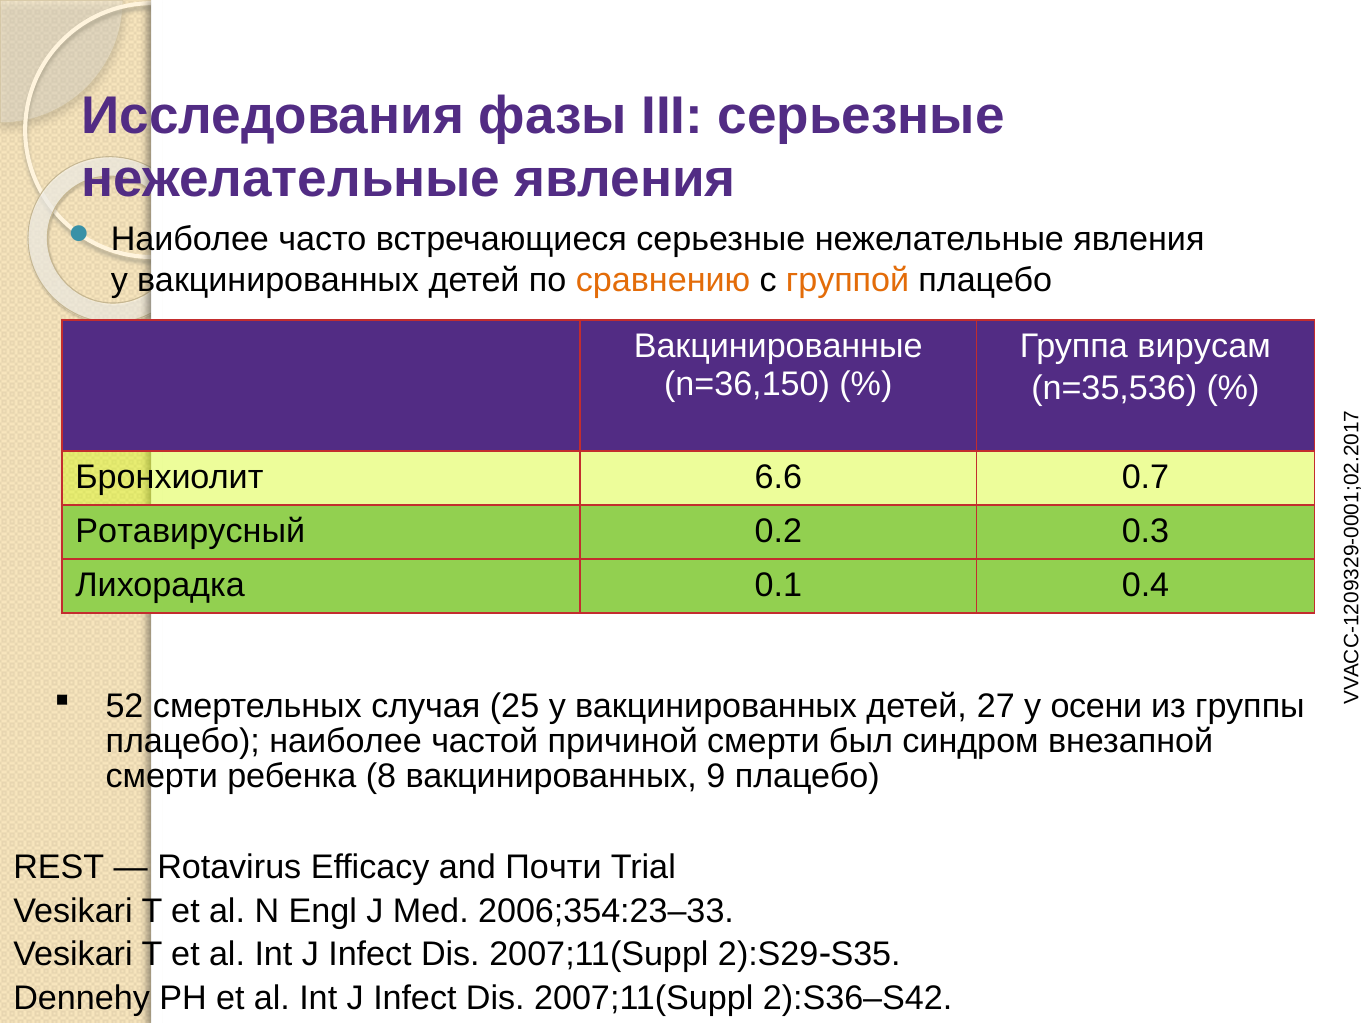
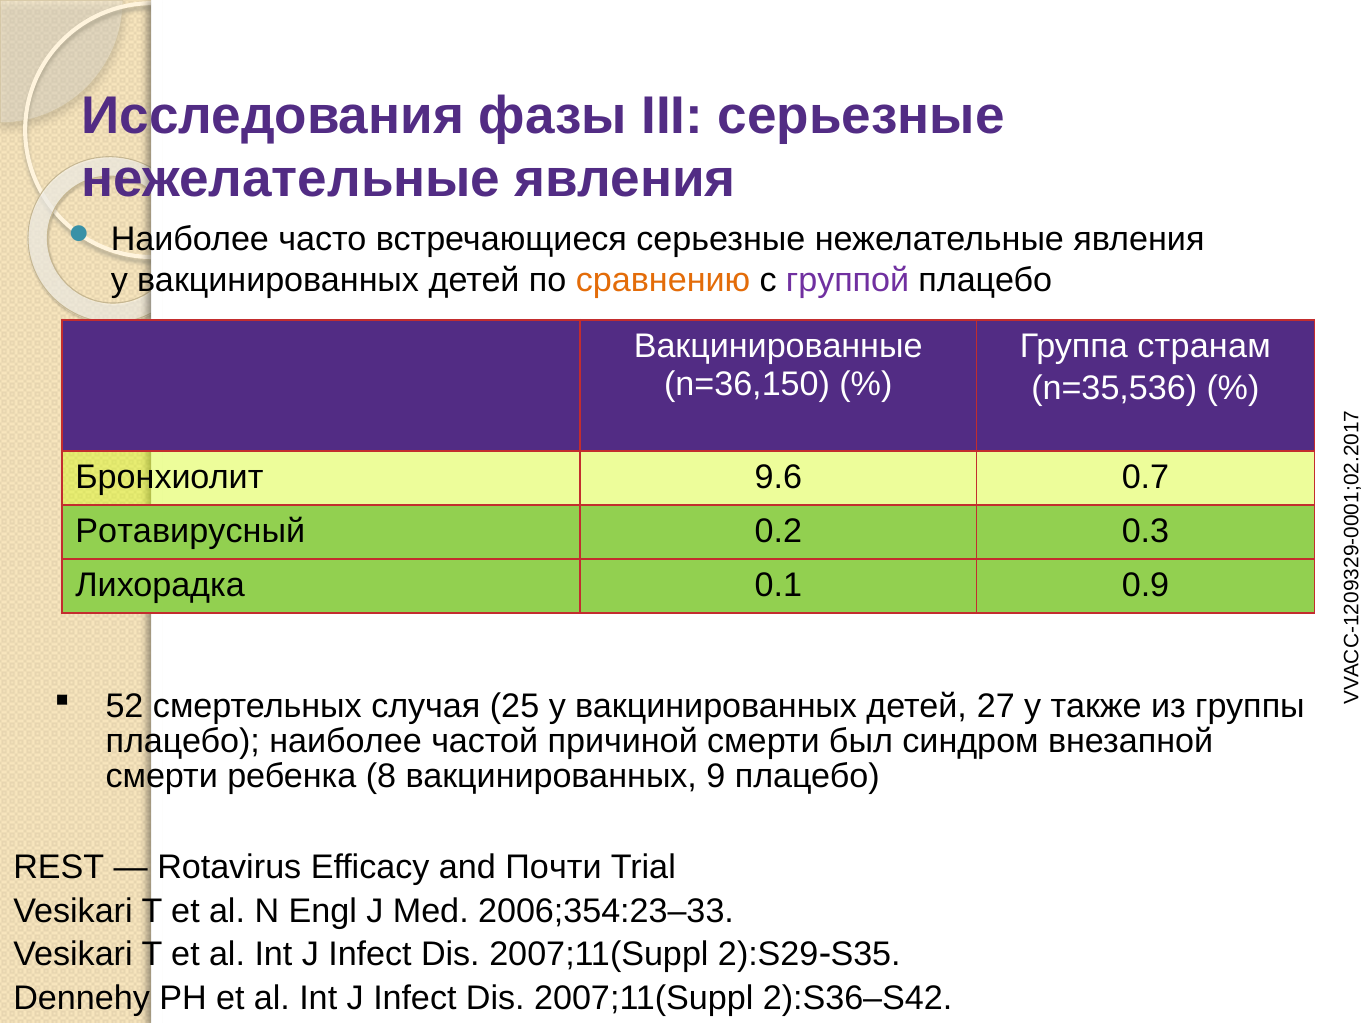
группой colour: orange -> purple
вирусам: вирусам -> странам
6.6: 6.6 -> 9.6
0.4: 0.4 -> 0.9
осени: осени -> также
